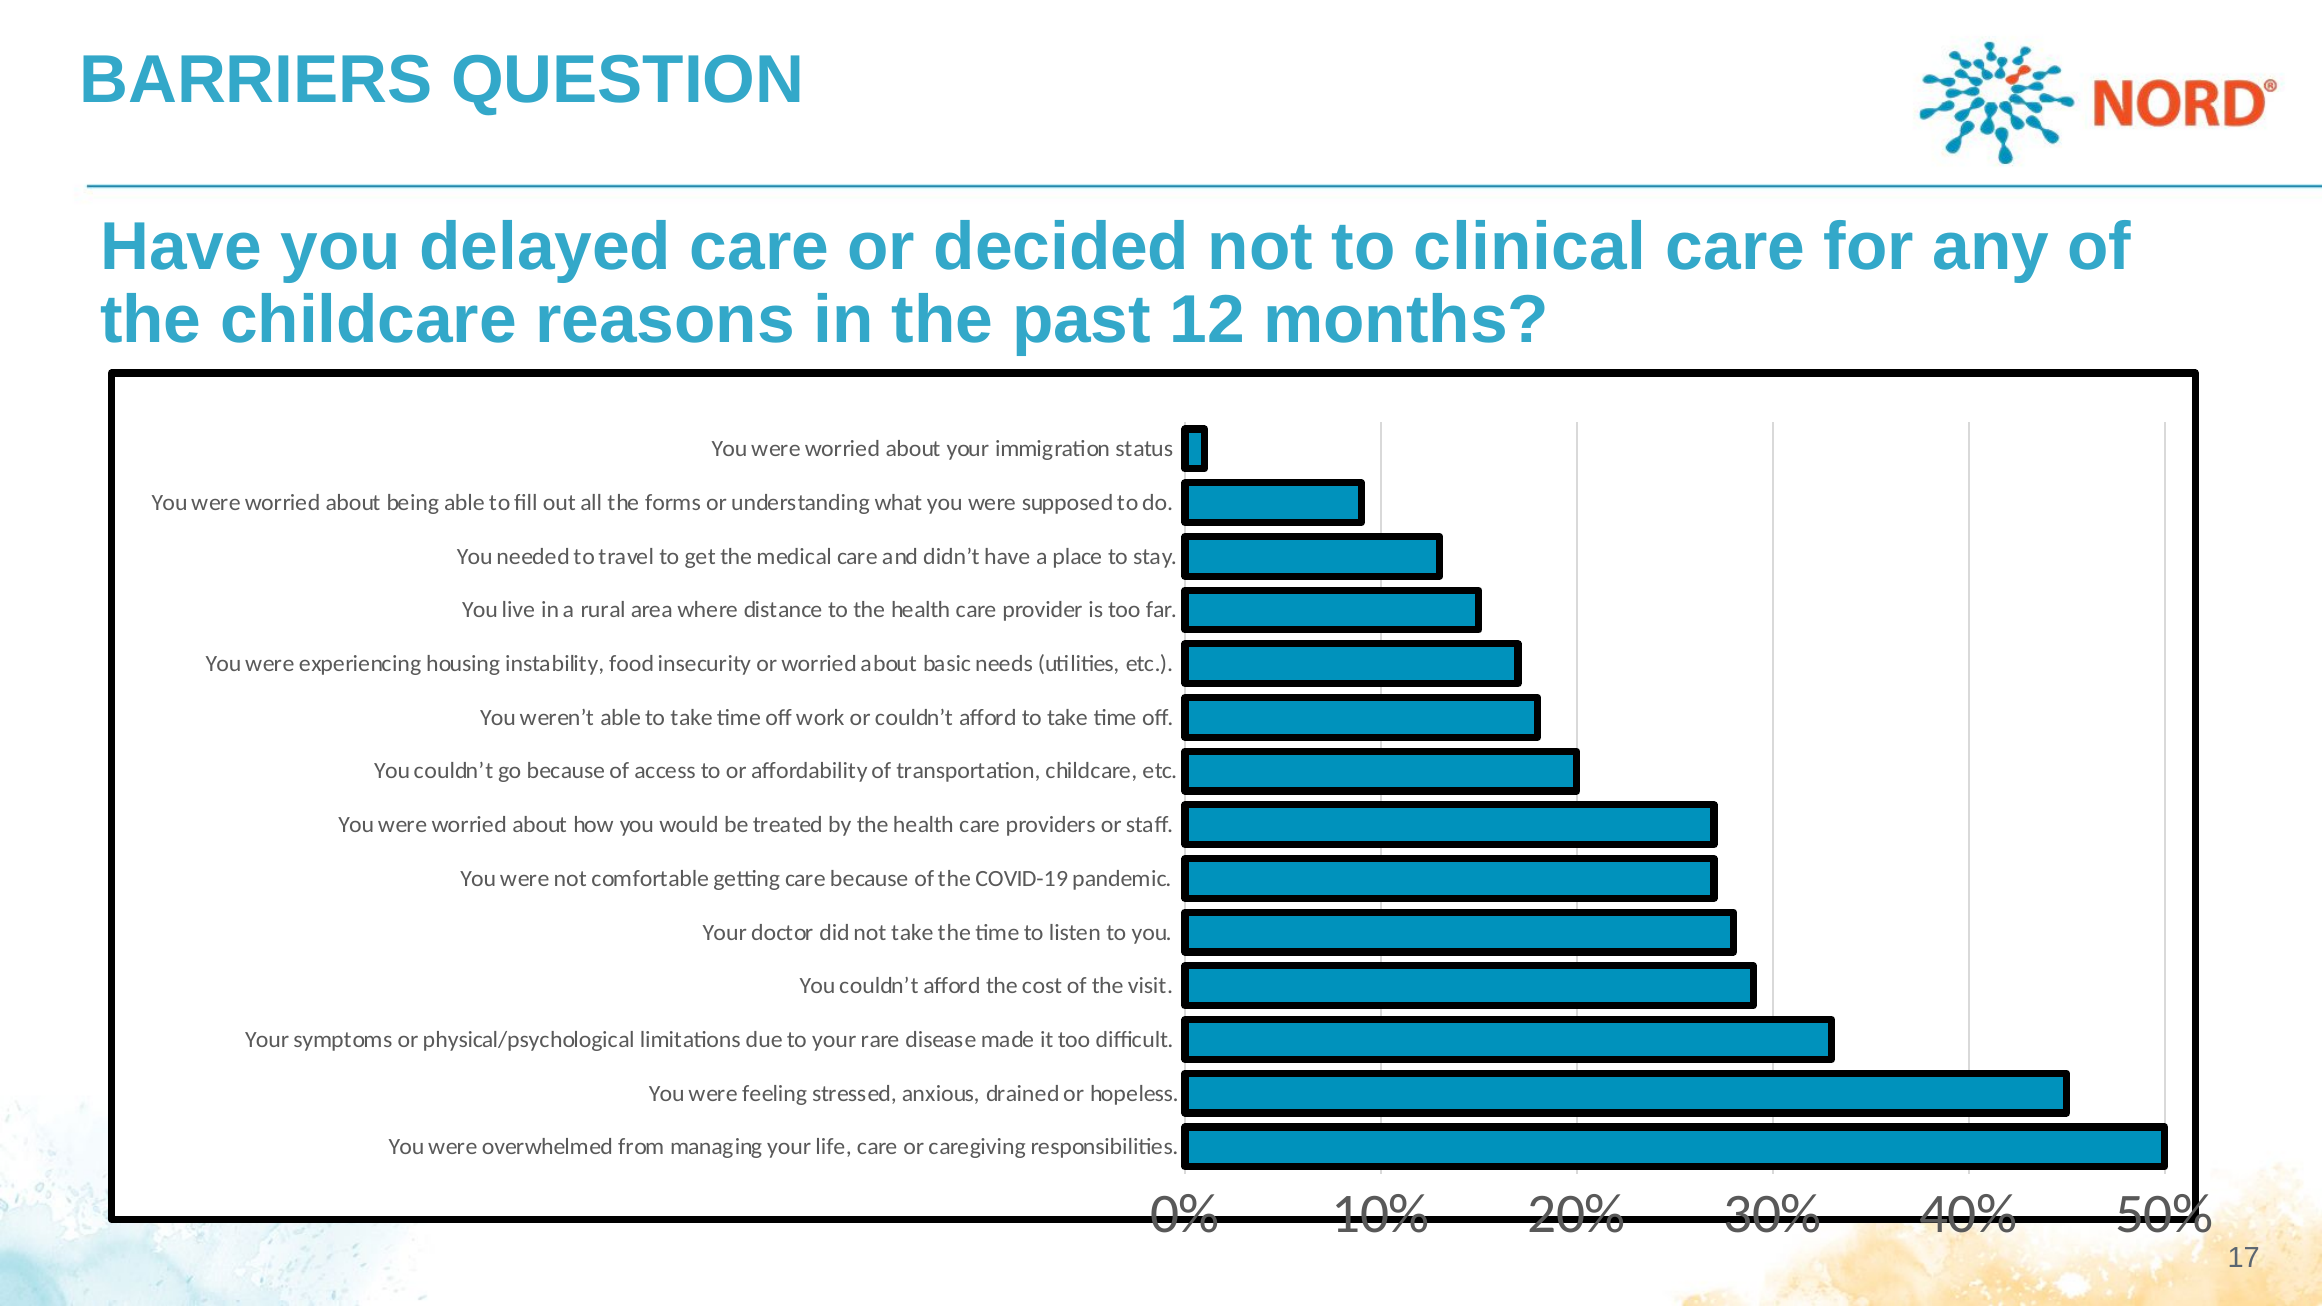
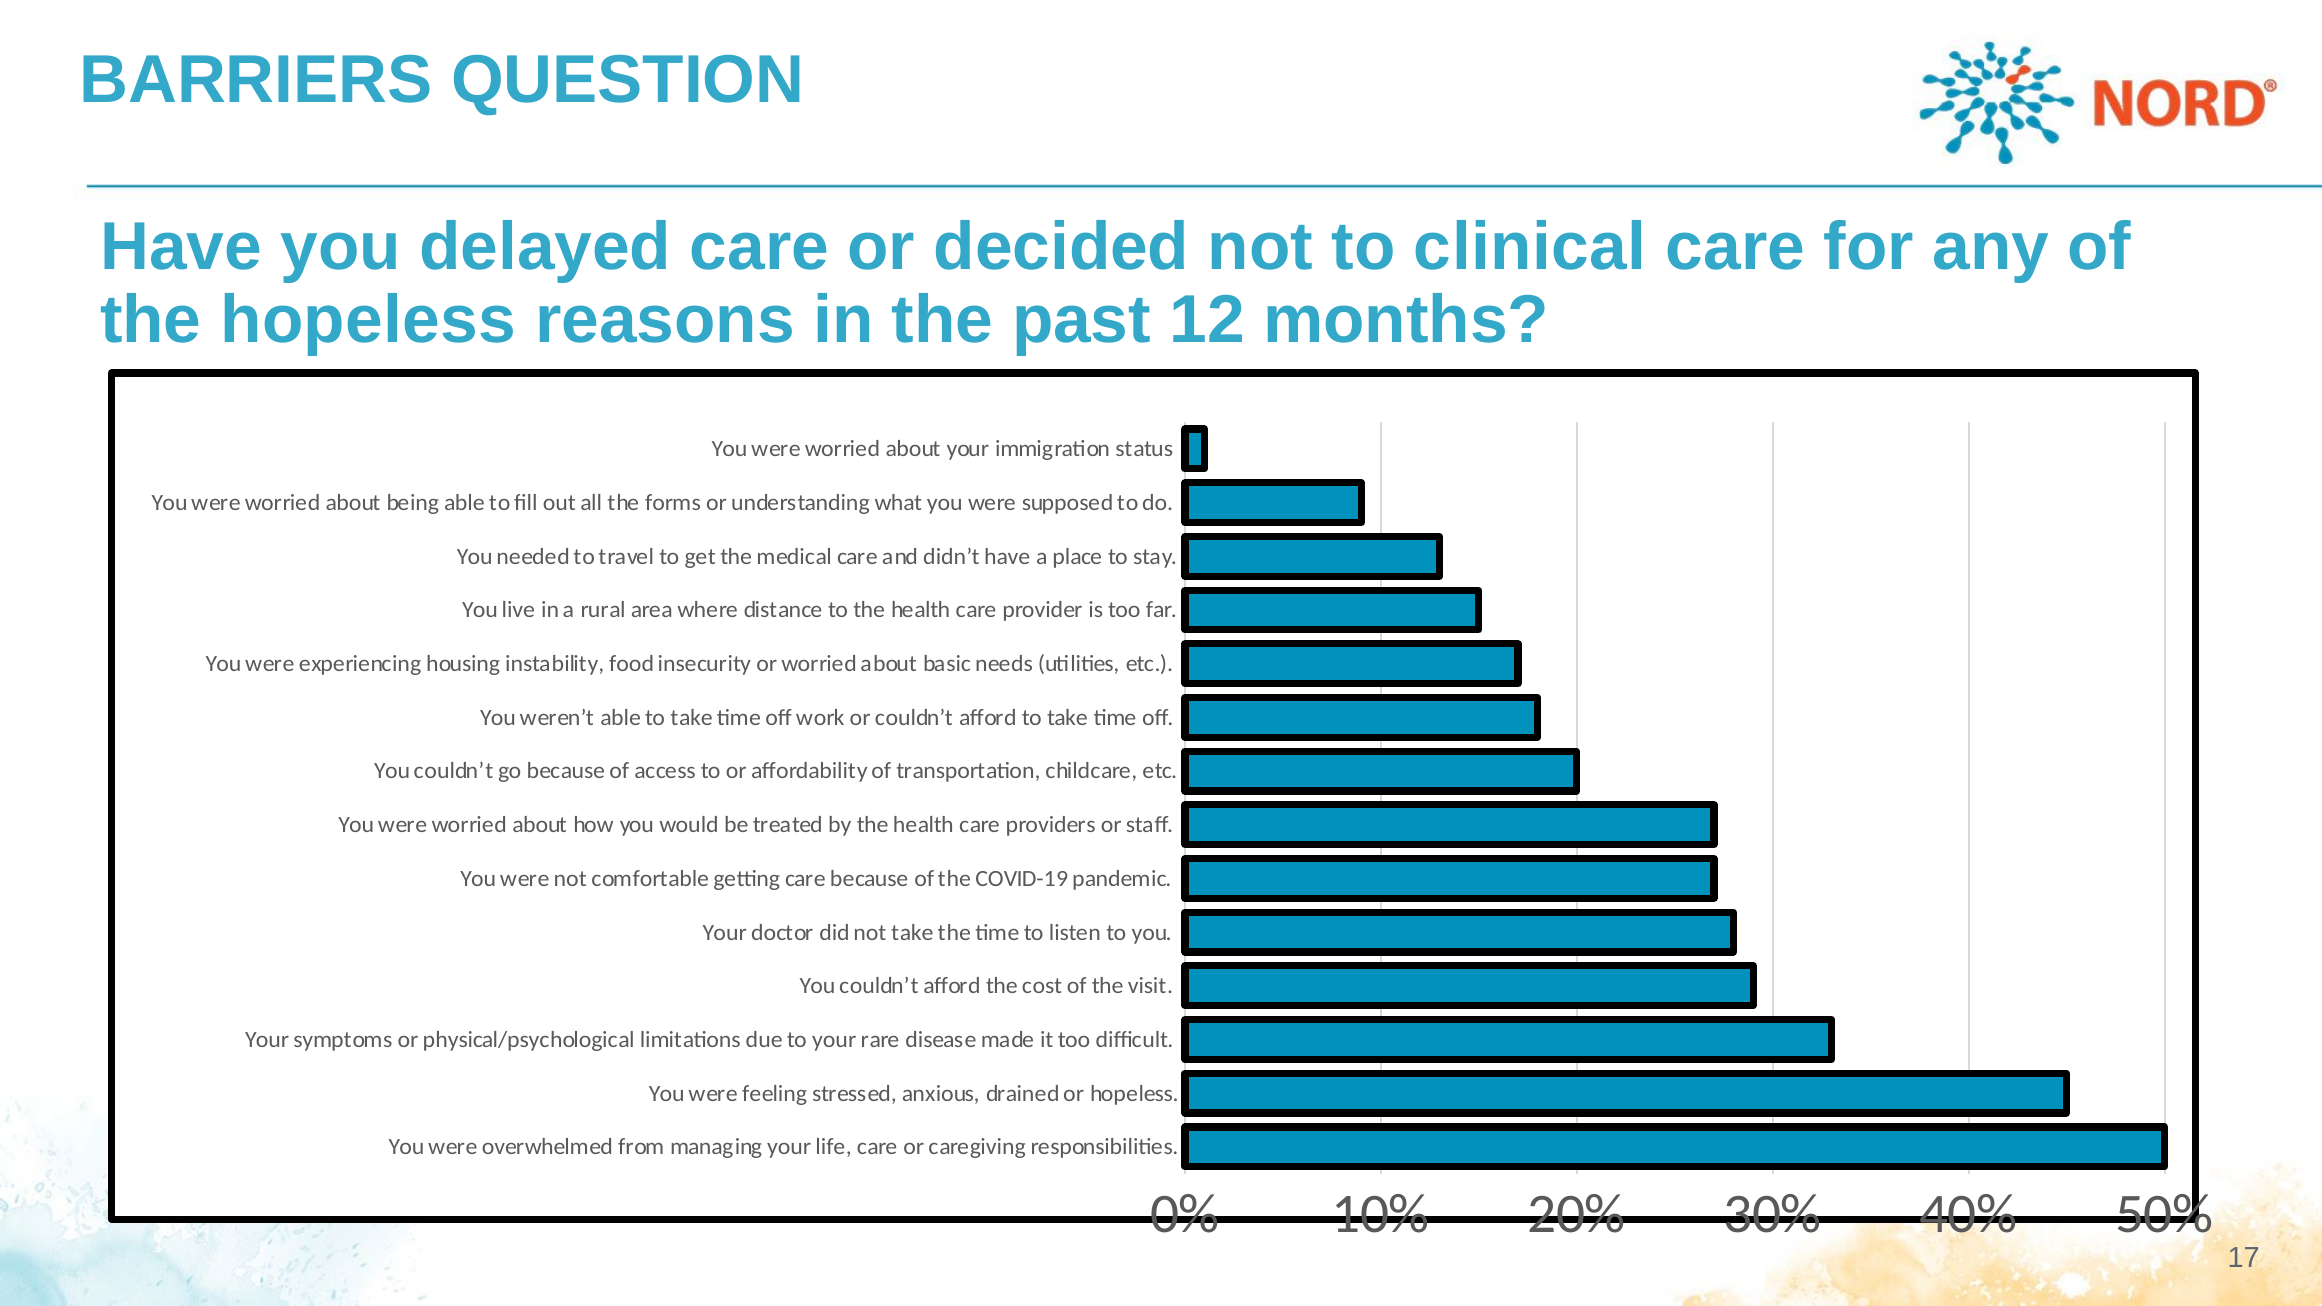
the childcare: childcare -> hopeless
